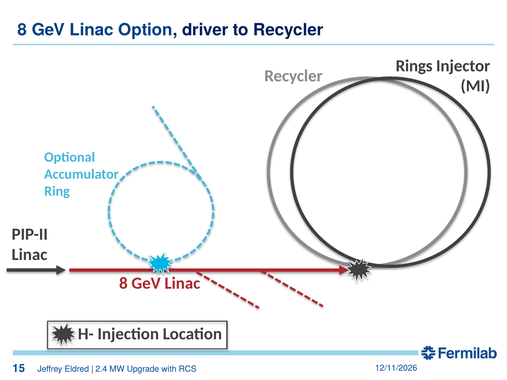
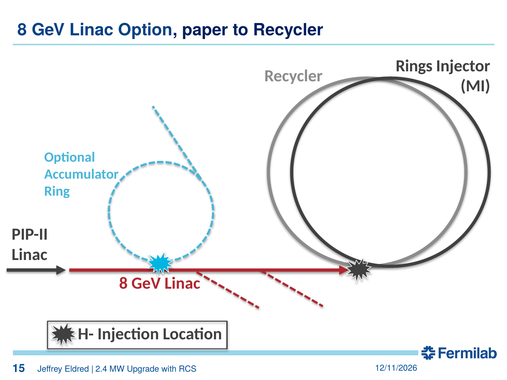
driver: driver -> paper
